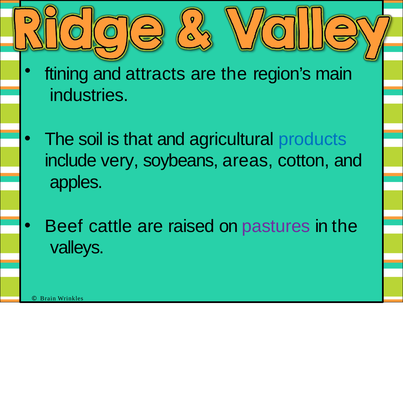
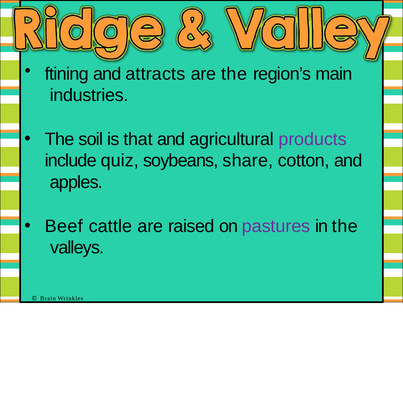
products colour: blue -> purple
very: very -> quiz
areas: areas -> share
